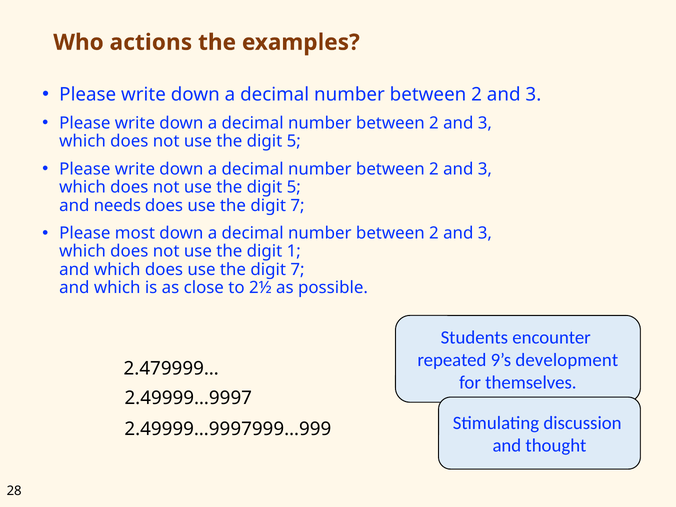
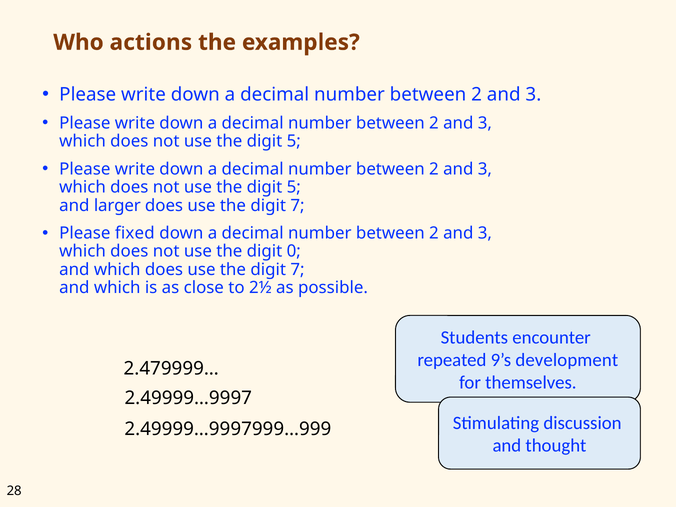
needs: needs -> larger
most: most -> fixed
1: 1 -> 0
